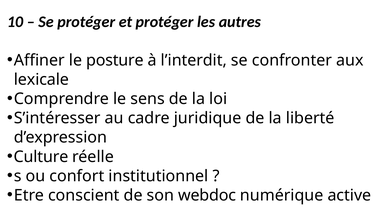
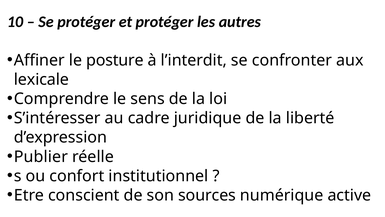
Culture: Culture -> Publier
webdoc: webdoc -> sources
